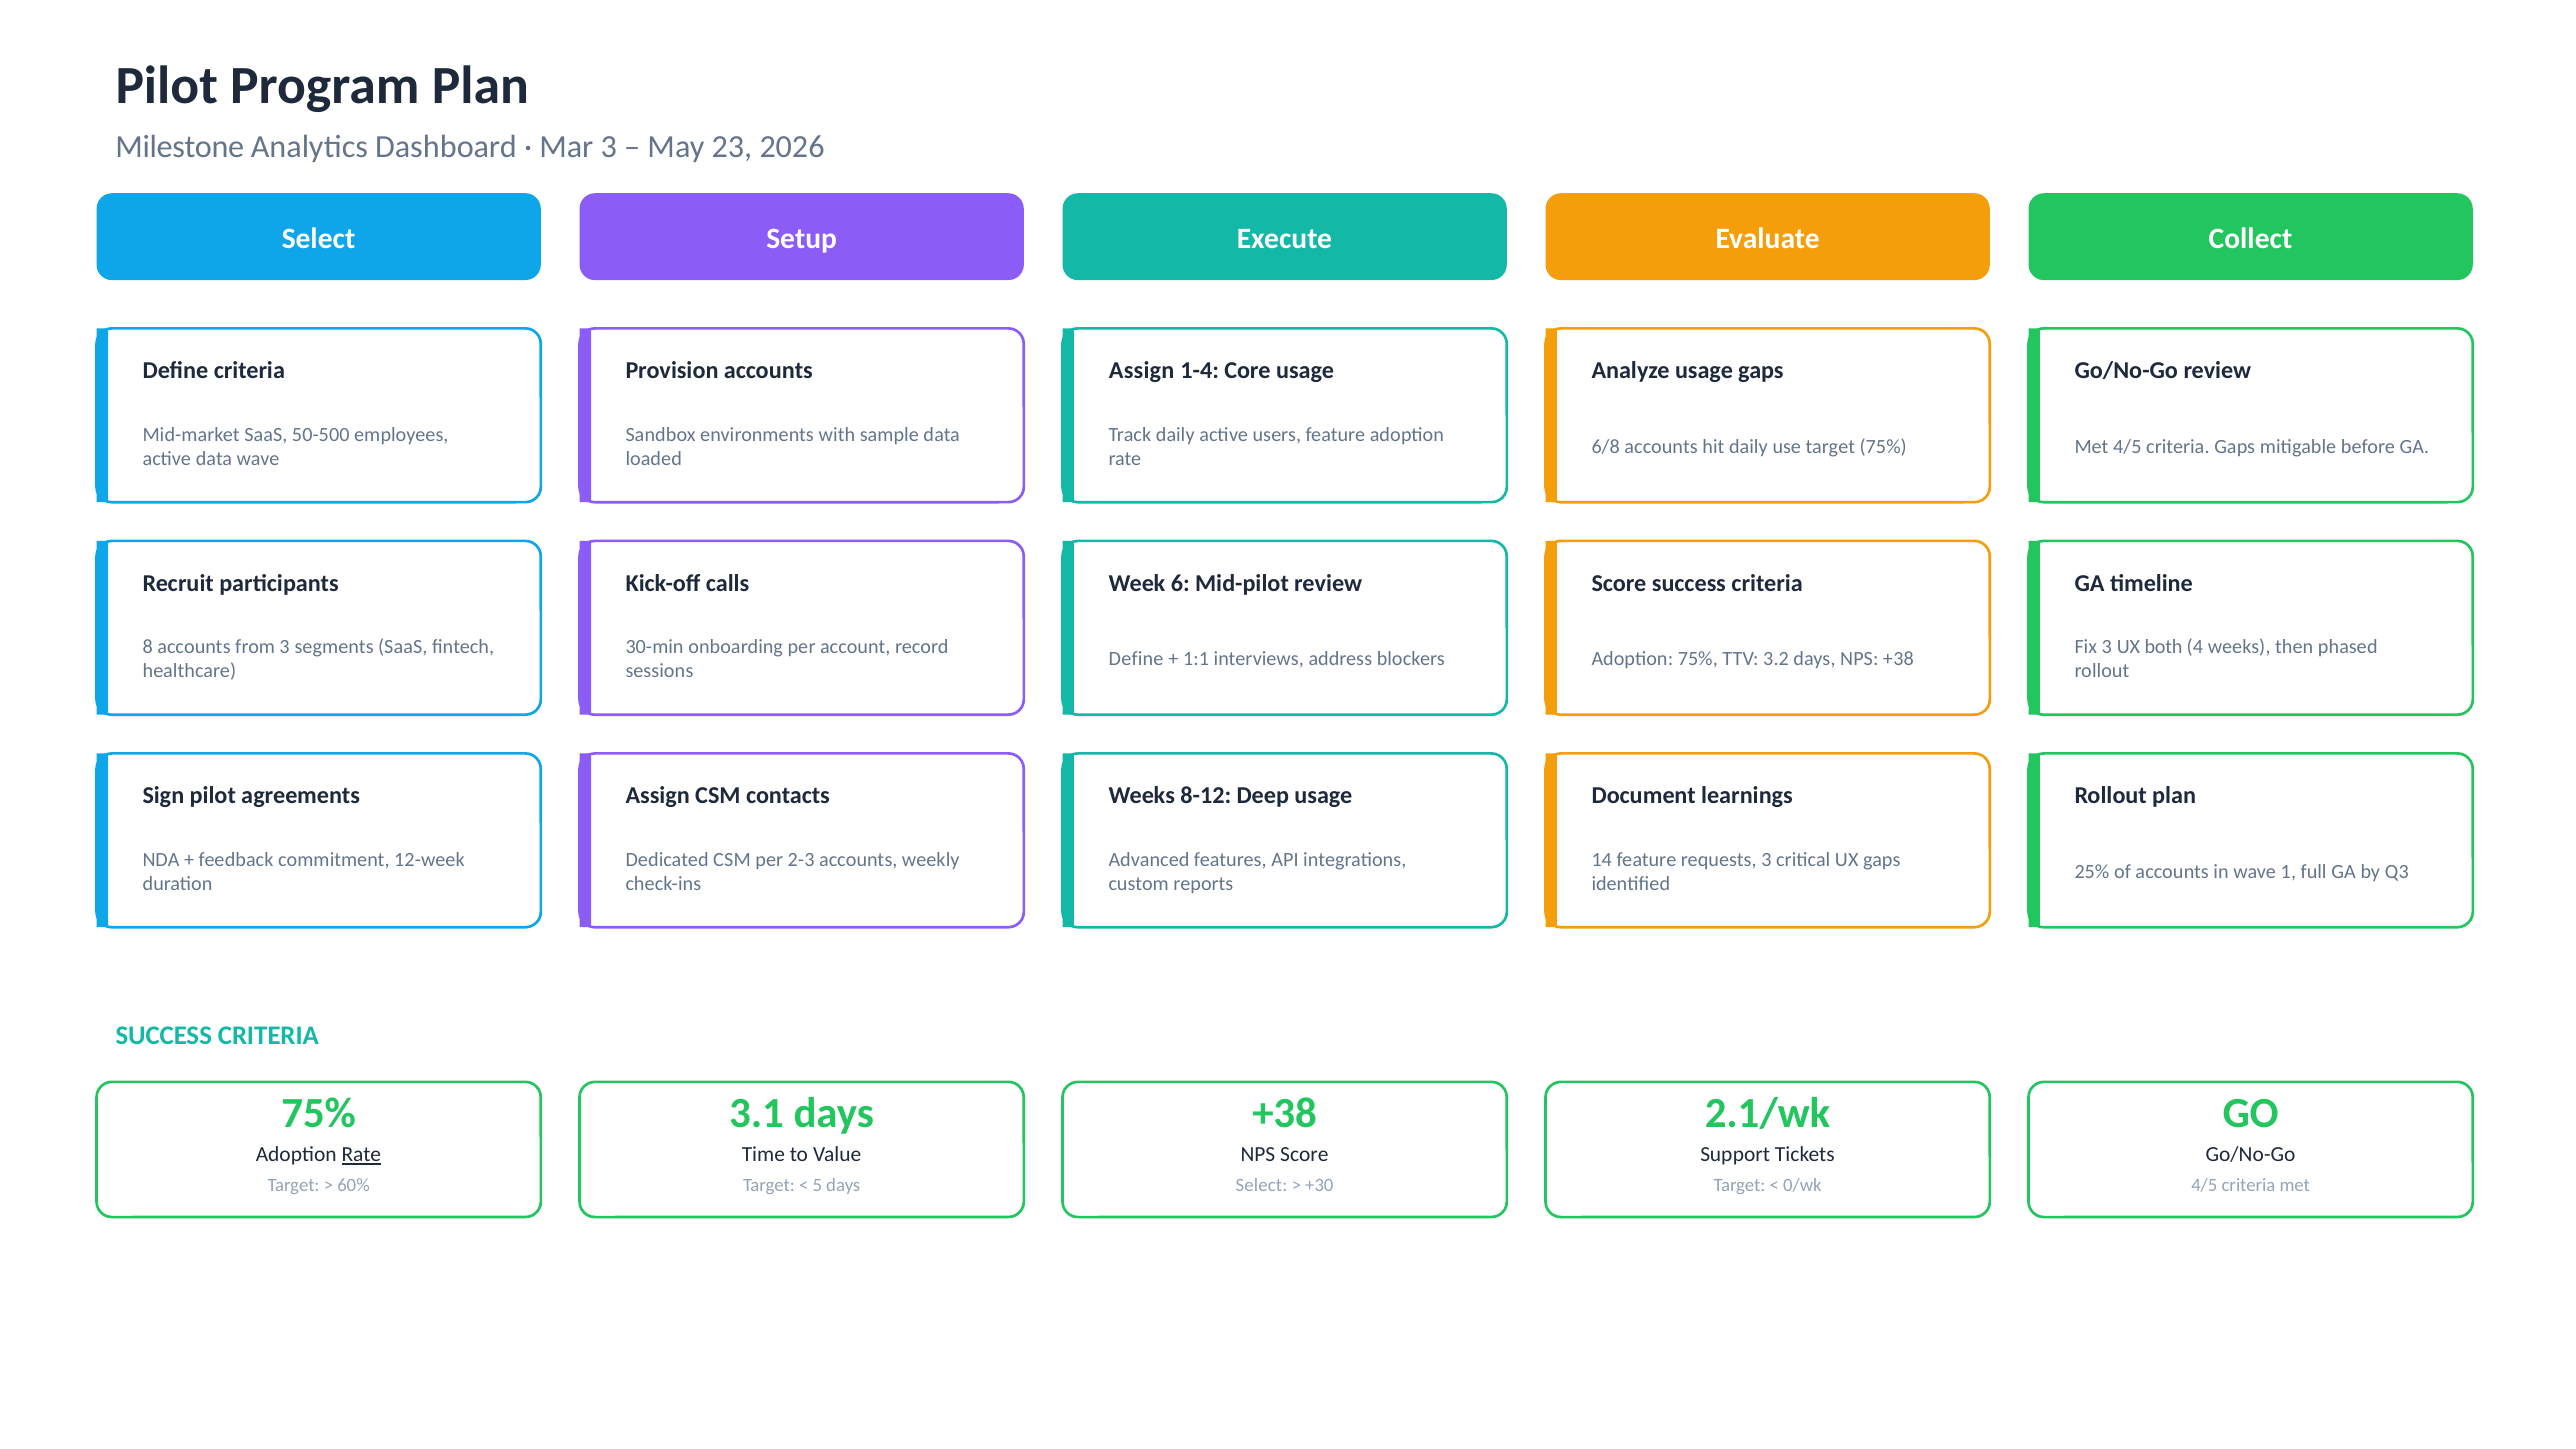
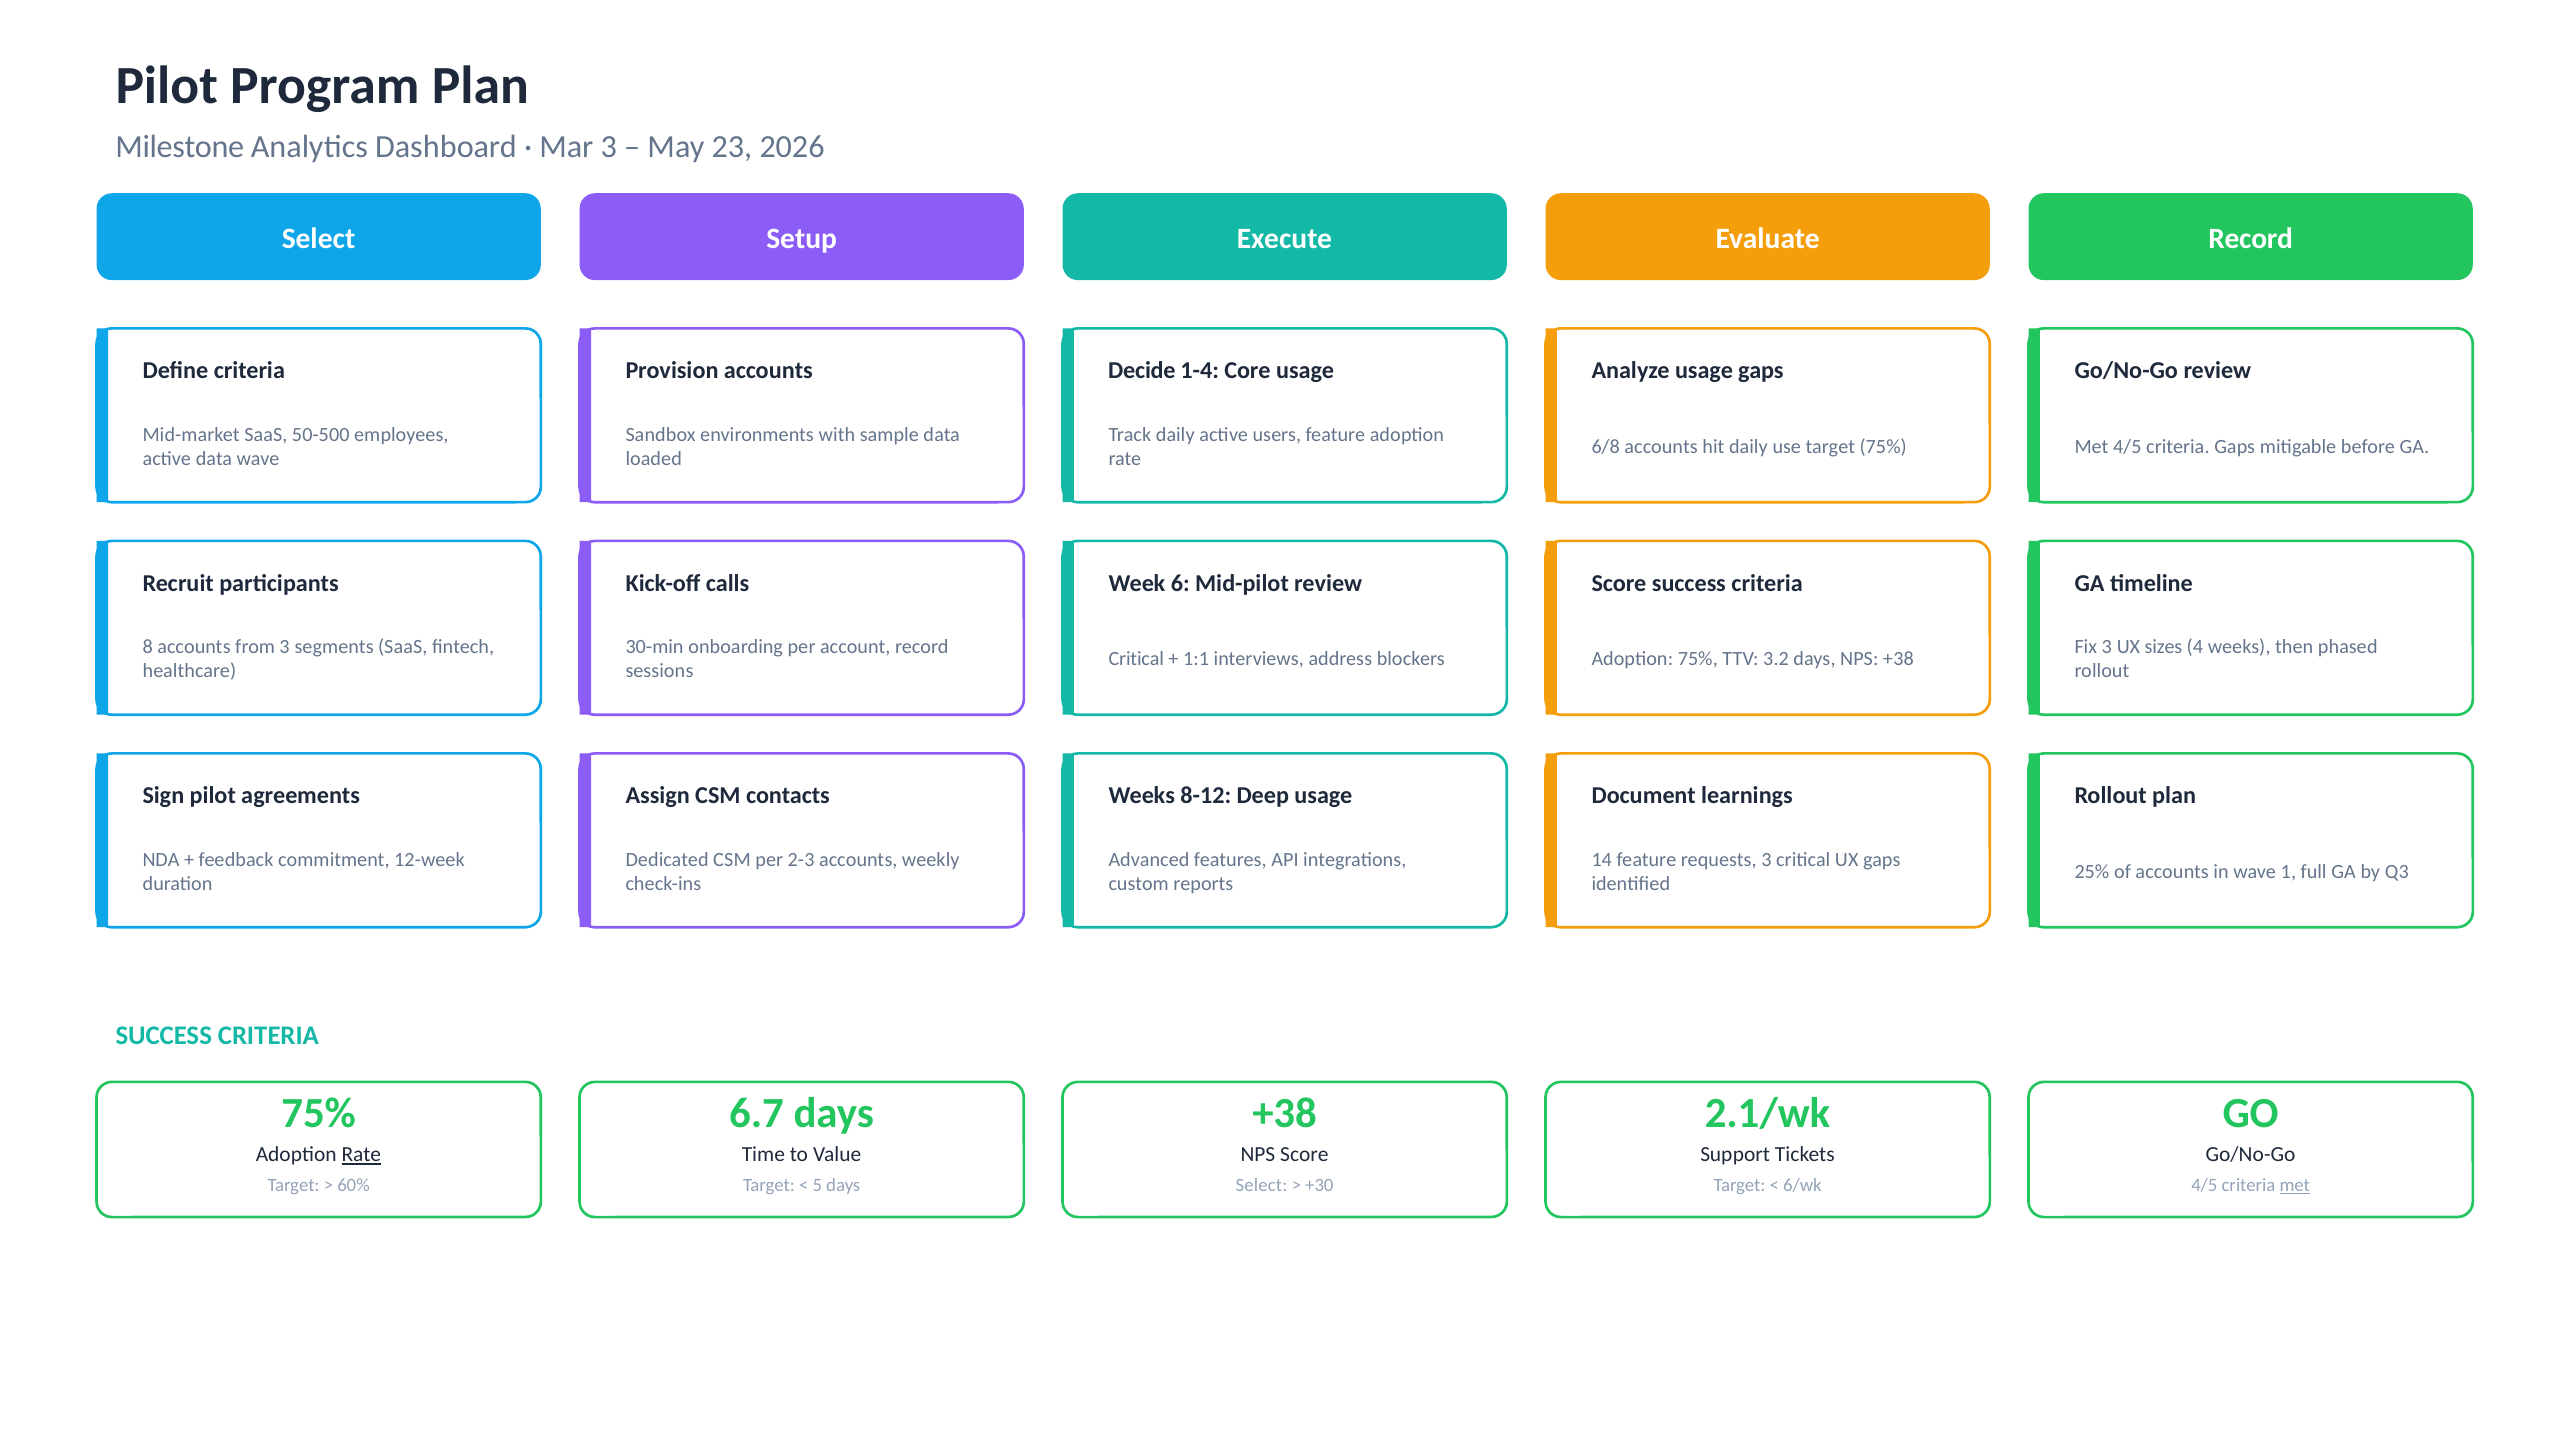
Evaluate Collect: Collect -> Record
Assign at (1142, 371): Assign -> Decide
both: both -> sizes
Define at (1136, 659): Define -> Critical
3.1: 3.1 -> 6.7
0/wk: 0/wk -> 6/wk
met at (2295, 1186) underline: none -> present
